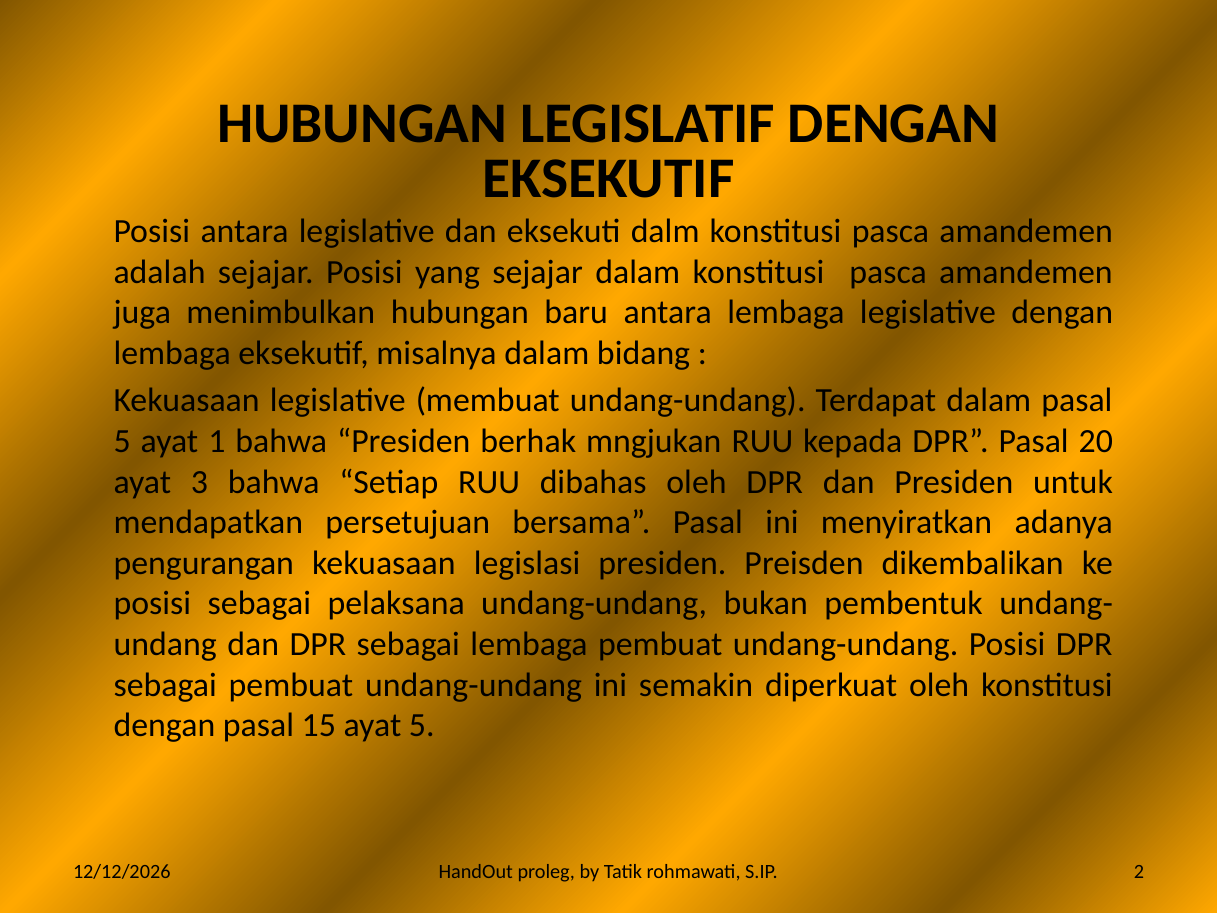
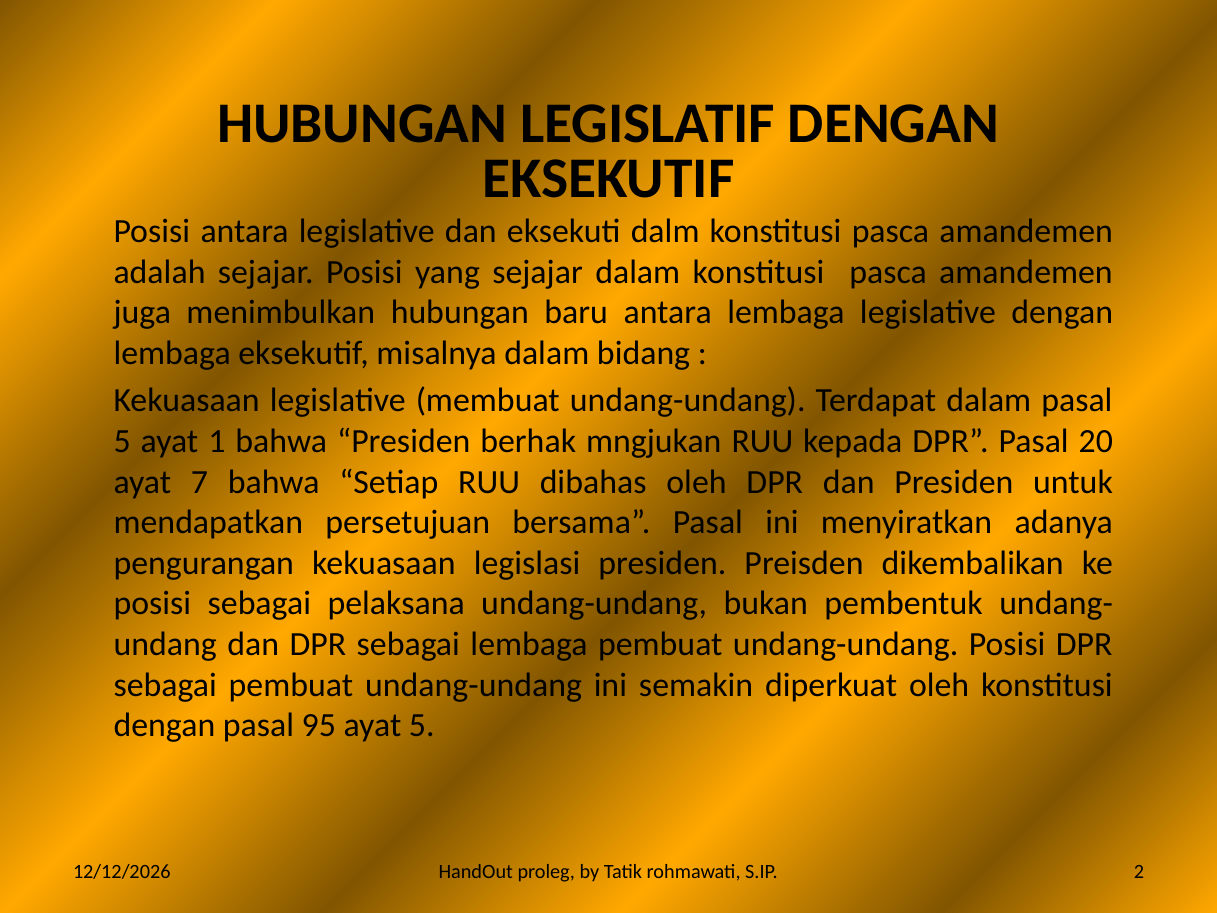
3: 3 -> 7
15: 15 -> 95
